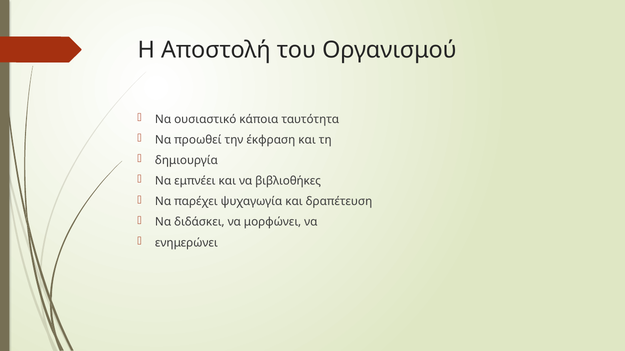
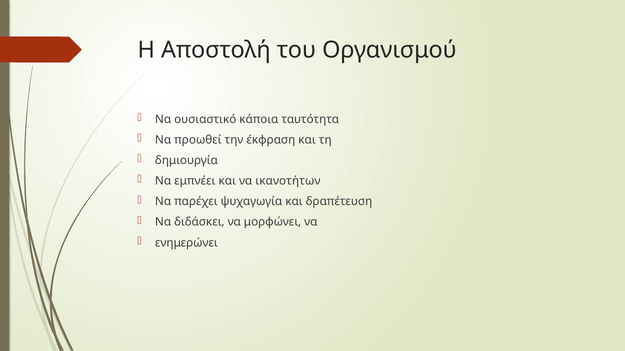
βιβλιοθήκες: βιβλιοθήκες -> ικανοτήτων
